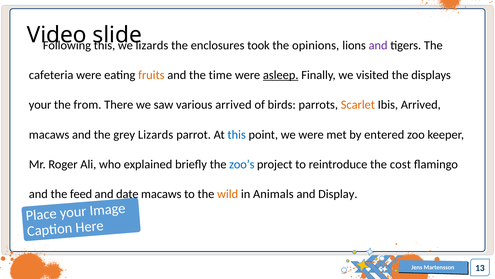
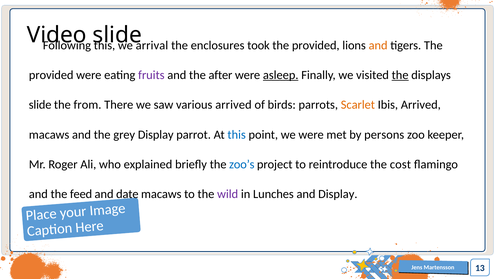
lizards at (152, 45): lizards -> arrival
opinions at (316, 45): opinions -> provided
and at (378, 45) colour: purple -> orange
cafeteria at (51, 75): cafeteria -> provided
fruits colour: orange -> purple
time: time -> after
the at (400, 75) underline: none -> present
your at (40, 105): your -> slide
grey Lizards: Lizards -> Display
entered: entered -> persons
wild colour: orange -> purple
Animals: Animals -> Lunches
